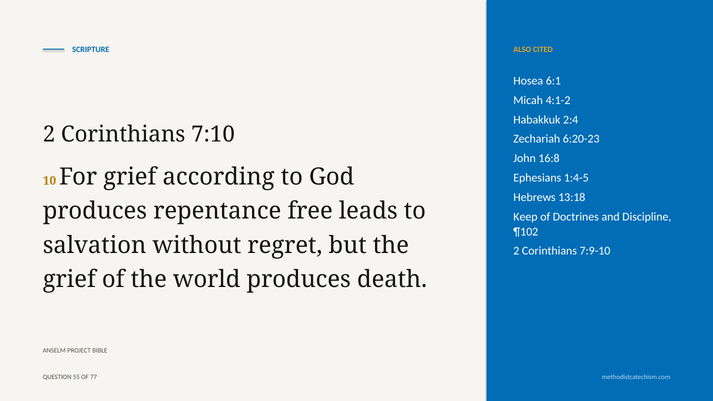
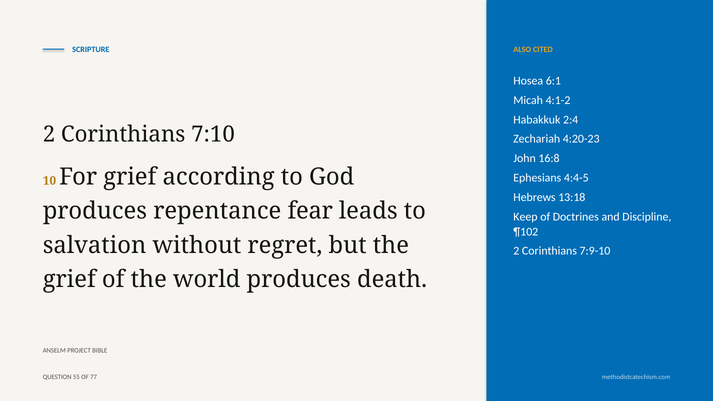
6:20-23: 6:20-23 -> 4:20-23
1:4-5: 1:4-5 -> 4:4-5
free: free -> fear
